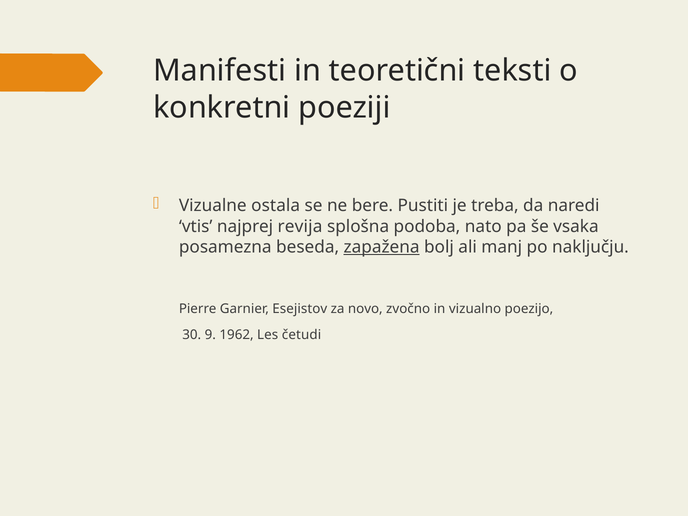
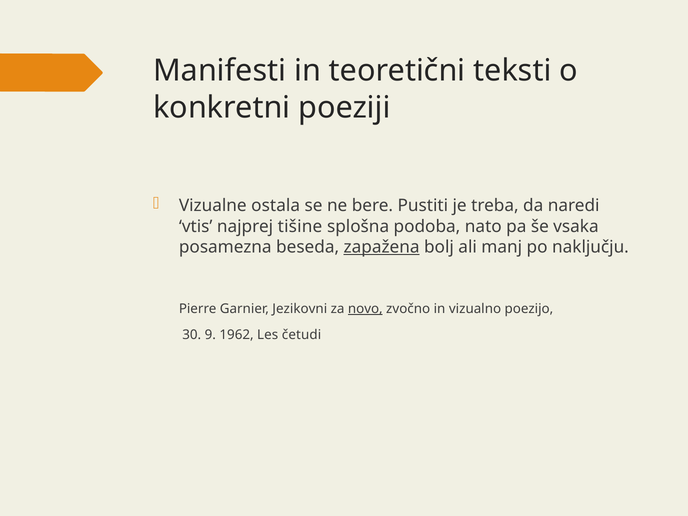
revija: revija -> tišine
Esejistov: Esejistov -> Jezikovni
novo underline: none -> present
